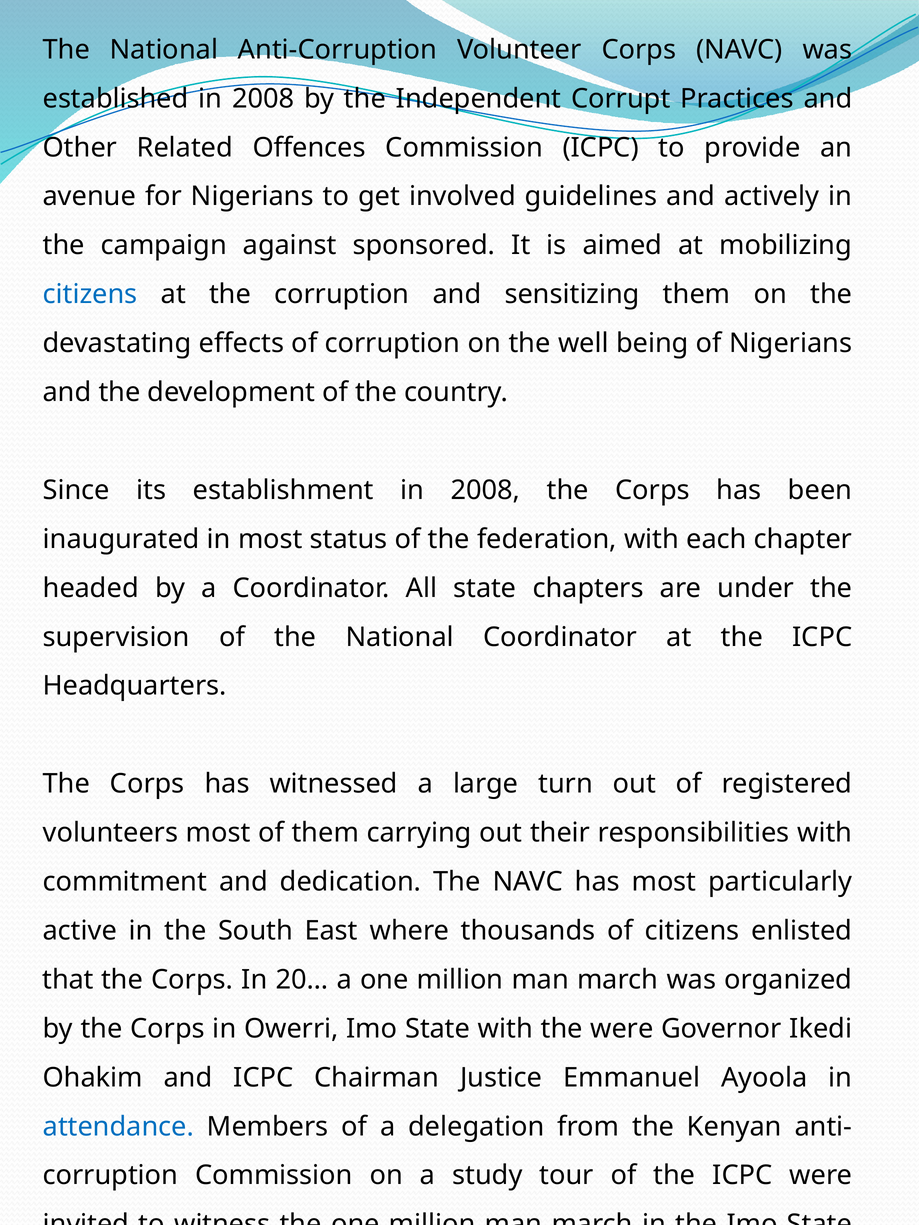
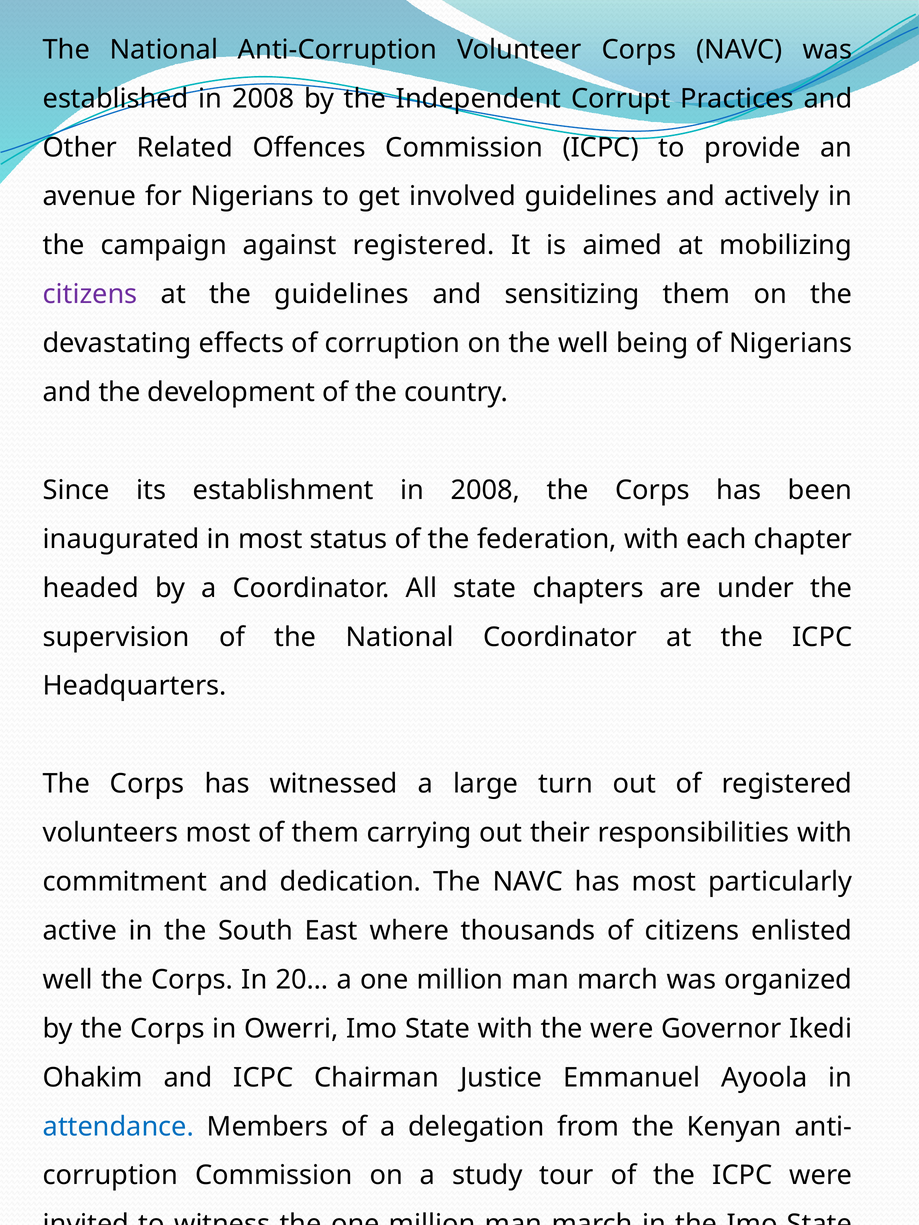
against sponsored: sponsored -> registered
citizens at (90, 294) colour: blue -> purple
the corruption: corruption -> guidelines
that at (68, 980): that -> well
